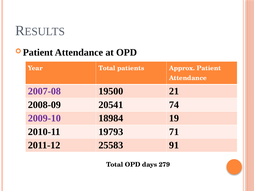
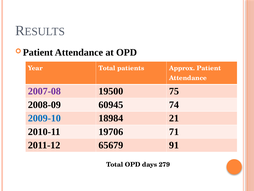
21: 21 -> 75
20541: 20541 -> 60945
2009-10 colour: purple -> blue
19: 19 -> 21
19793: 19793 -> 19706
25583: 25583 -> 65679
